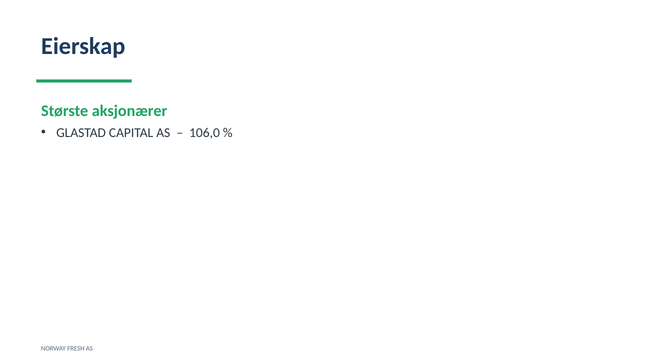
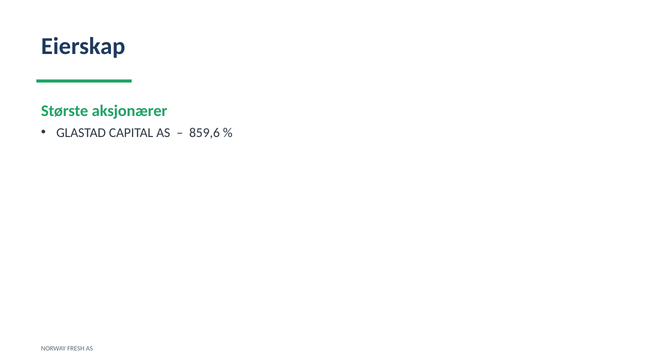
106,0: 106,0 -> 859,6
